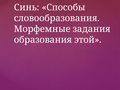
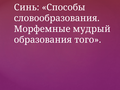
задания: задания -> мудрый
этой: этой -> того
